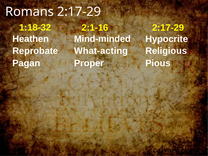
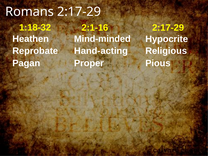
What-acting: What-acting -> Hand-acting
